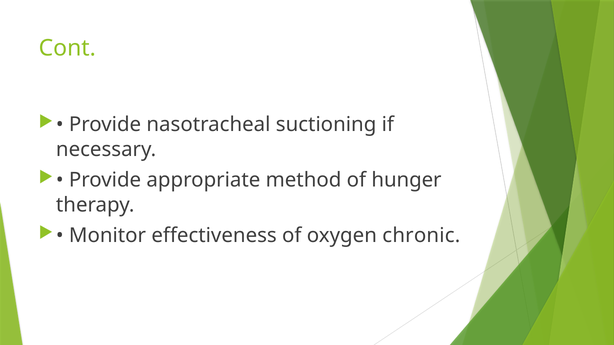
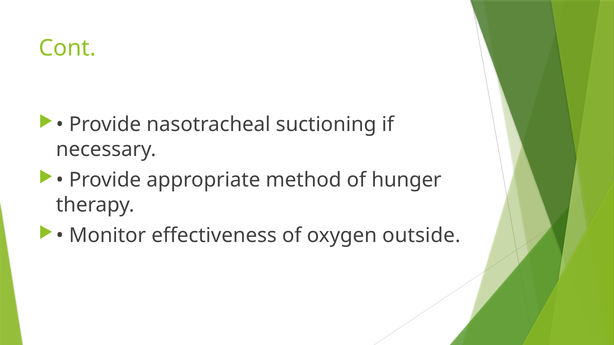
chronic: chronic -> outside
